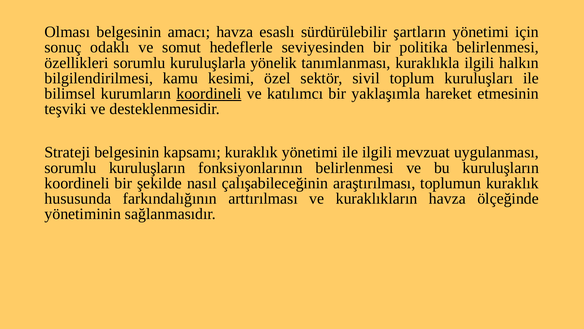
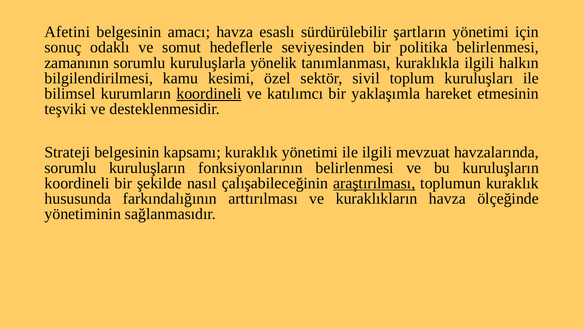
Olması: Olması -> Afetini
özellikleri: özellikleri -> zamanının
uygulanması: uygulanması -> havzalarında
araştırılması underline: none -> present
